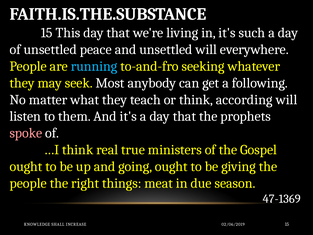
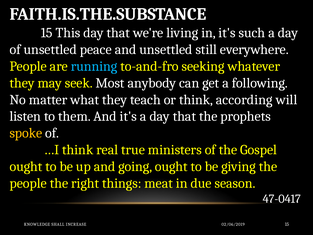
unsettled will: will -> still
spoke colour: pink -> yellow
47-1369: 47-1369 -> 47-0417
